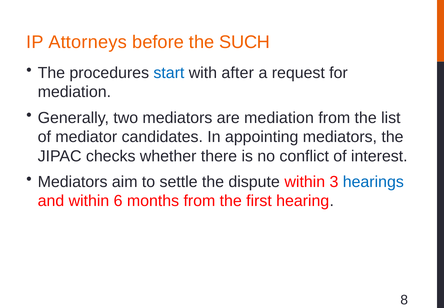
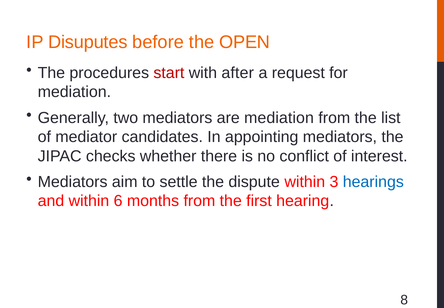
Attorneys: Attorneys -> Disuputes
SUCH: SUCH -> OPEN
start colour: blue -> red
